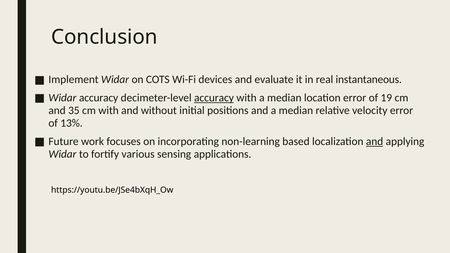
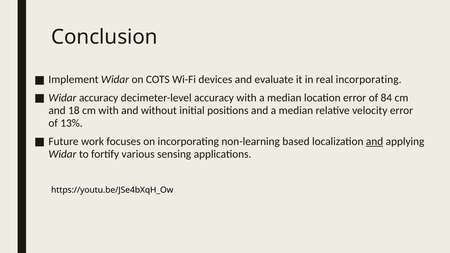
real instantaneous: instantaneous -> incorporating
accuracy at (214, 98) underline: present -> none
19: 19 -> 84
35: 35 -> 18
